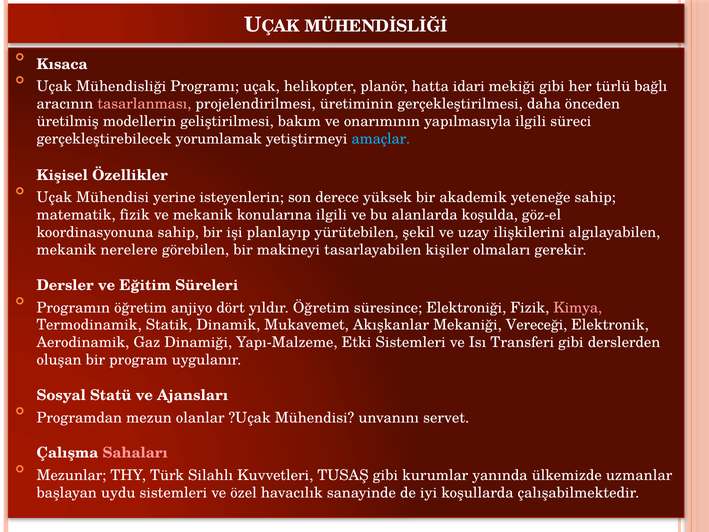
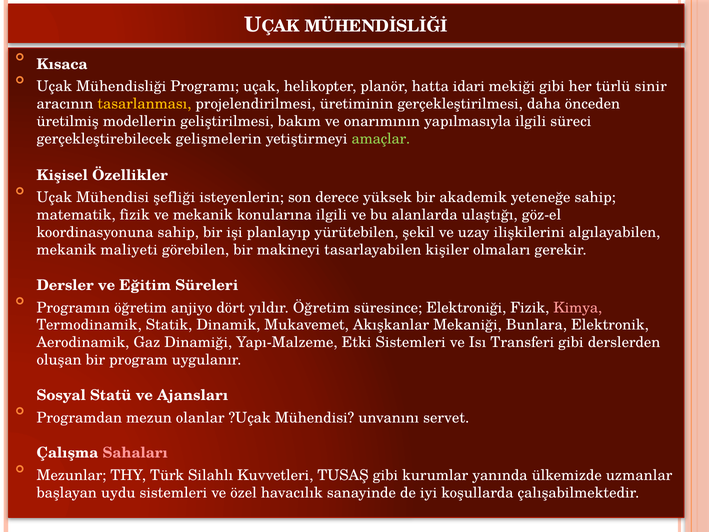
bağlı: bağlı -> sinir
tasarlanması colour: pink -> yellow
yorumlamak: yorumlamak -> gelişmelerin
amaçlar colour: light blue -> light green
yerine: yerine -> şefliği
koşulda: koşulda -> ulaştığı
nerelere: nerelere -> maliyeti
Vereceği: Vereceği -> Bunlara
